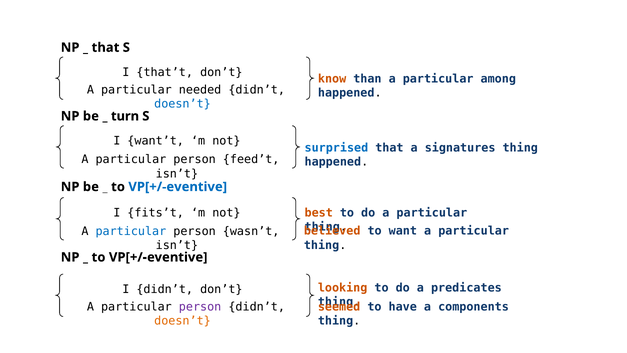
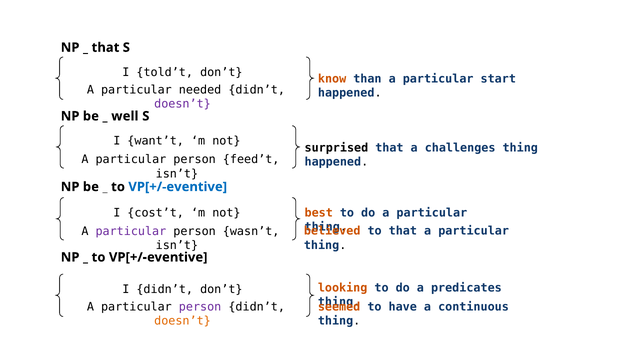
that’t: that’t -> told’t
among: among -> start
doesn’t at (182, 104) colour: blue -> purple
turn: turn -> well
surprised colour: blue -> black
signatures: signatures -> challenges
fits’t: fits’t -> cost’t
to want: want -> that
particular at (131, 231) colour: blue -> purple
components: components -> continuous
